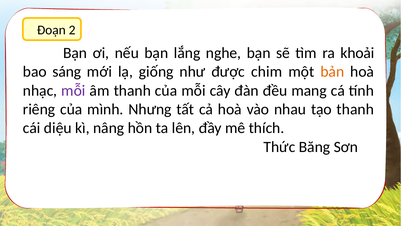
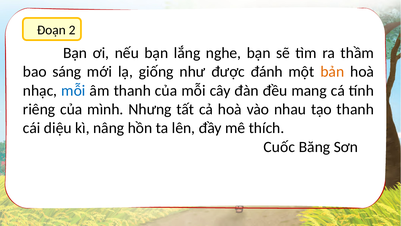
khoải: khoải -> thầm
chim: chim -> đánh
mỗi at (73, 90) colour: purple -> blue
Thức: Thức -> Cuốc
